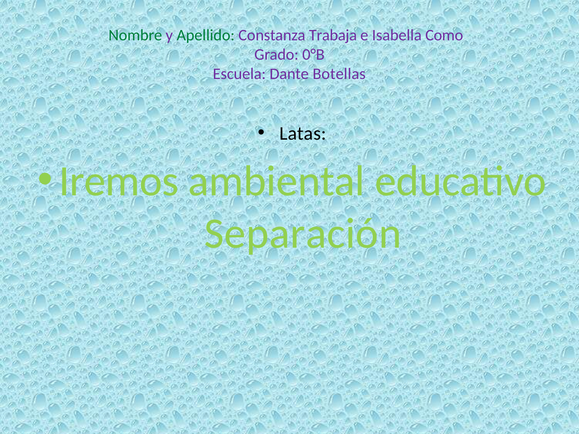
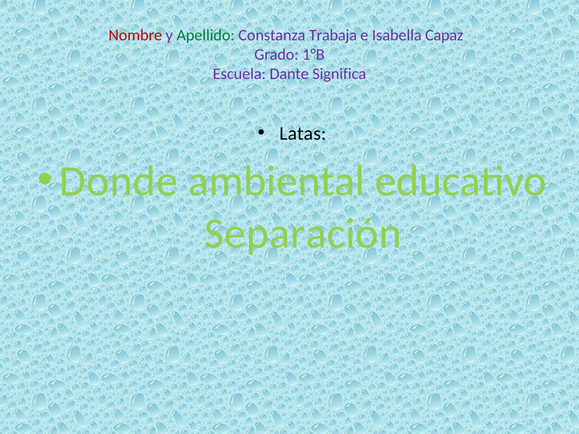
Nombre colour: green -> red
Como: Como -> Capaz
0°B: 0°B -> 1°B
Botellas: Botellas -> Significa
Iremos: Iremos -> Donde
